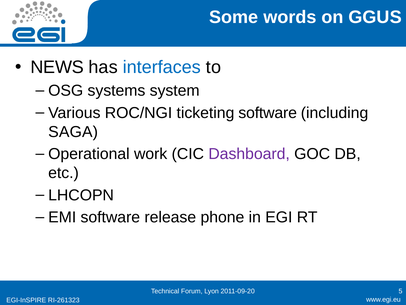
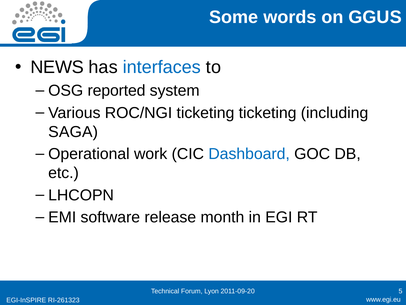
systems: systems -> reported
ticketing software: software -> ticketing
Dashboard colour: purple -> blue
phone: phone -> month
